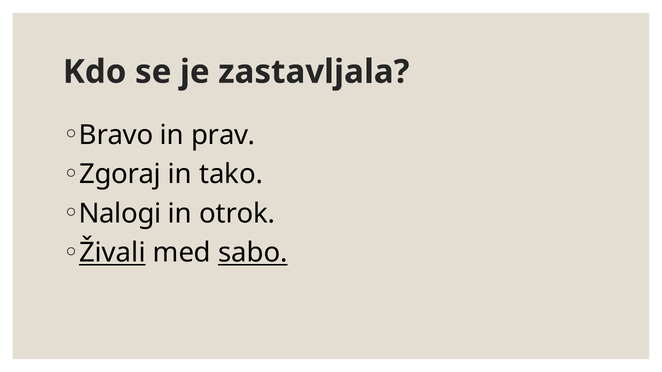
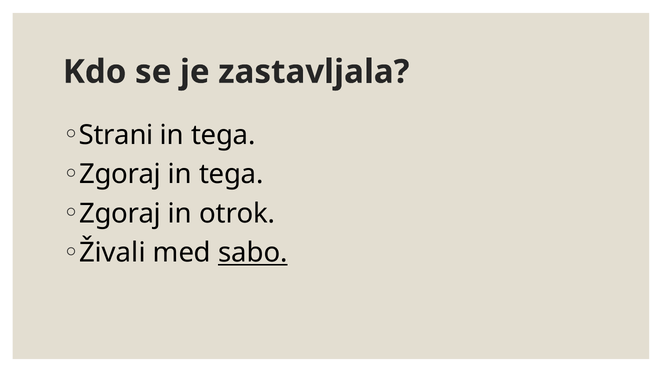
Bravo: Bravo -> Strani
prav at (223, 135): prav -> tega
tako at (231, 174): tako -> tega
Nalogi at (120, 214): Nalogi -> Zgoraj
Živali underline: present -> none
